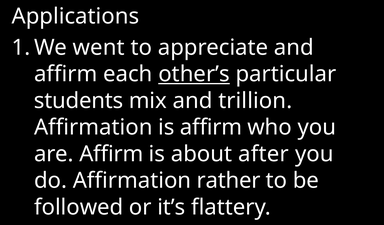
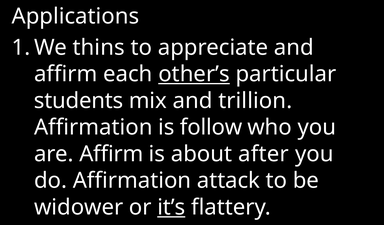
went: went -> thins
is affirm: affirm -> follow
rather: rather -> attack
followed: followed -> widower
it’s underline: none -> present
